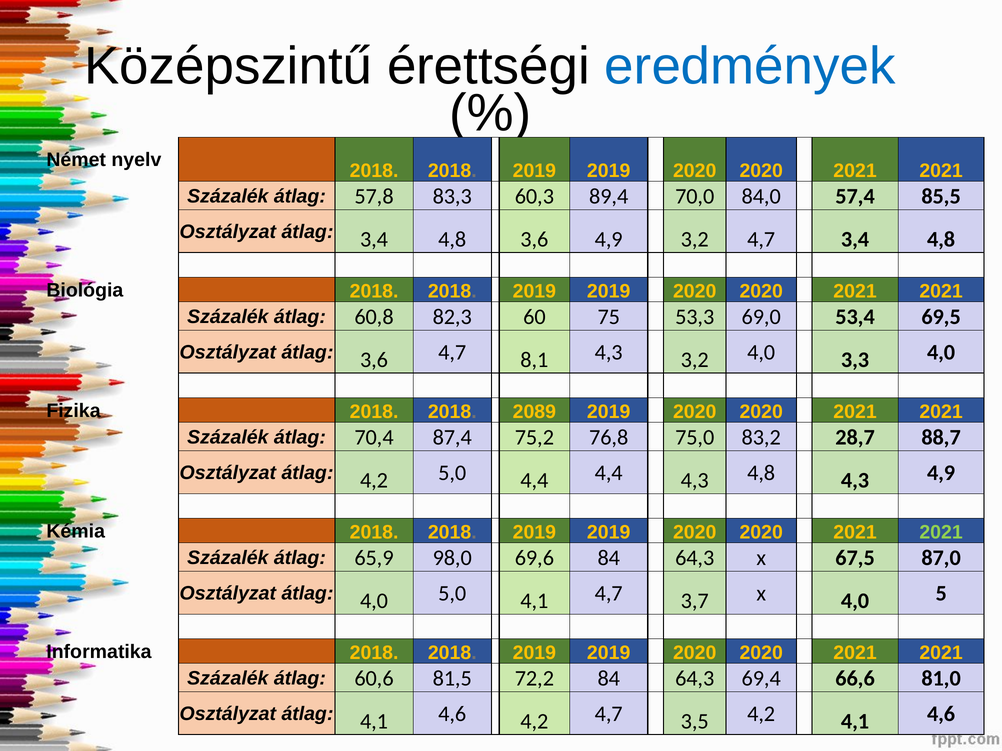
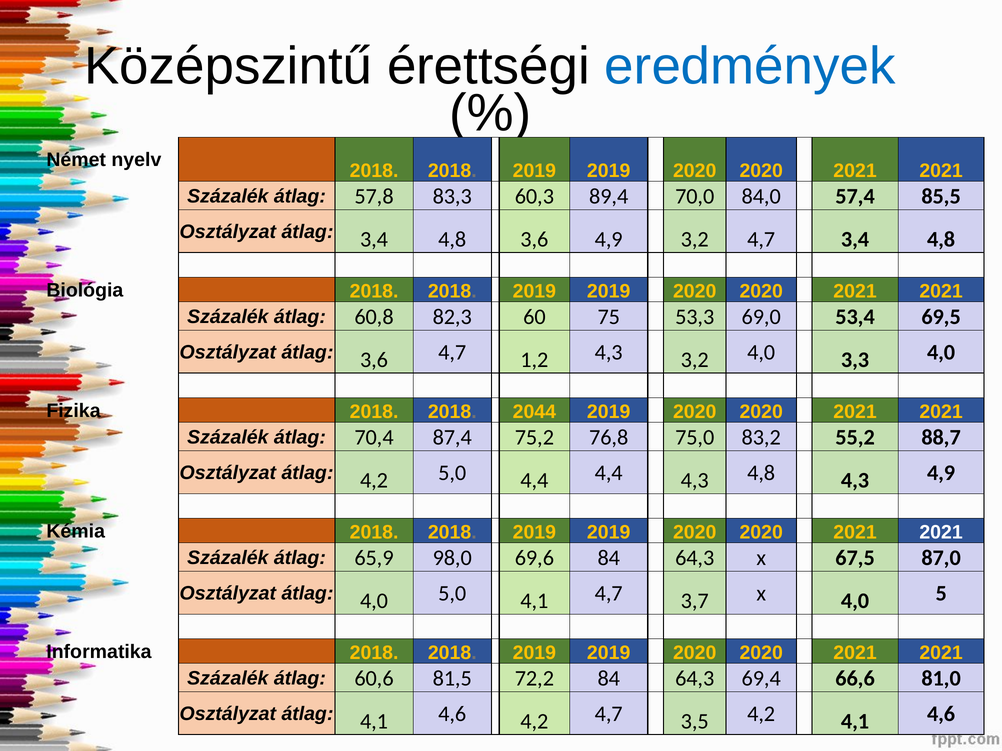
8,1: 8,1 -> 1,2
2089: 2089 -> 2044
28,7: 28,7 -> 55,2
2021 at (941, 533) colour: light green -> white
